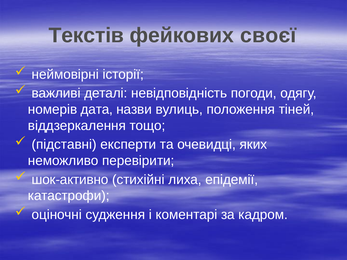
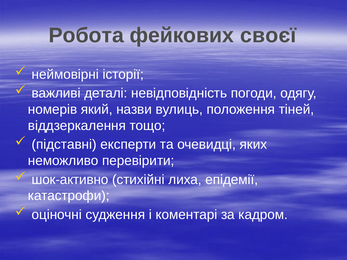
Текстів: Текстів -> Робота
дата: дата -> який
